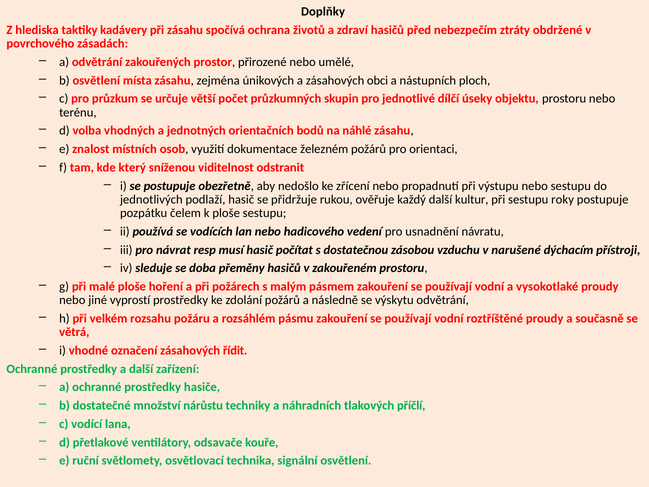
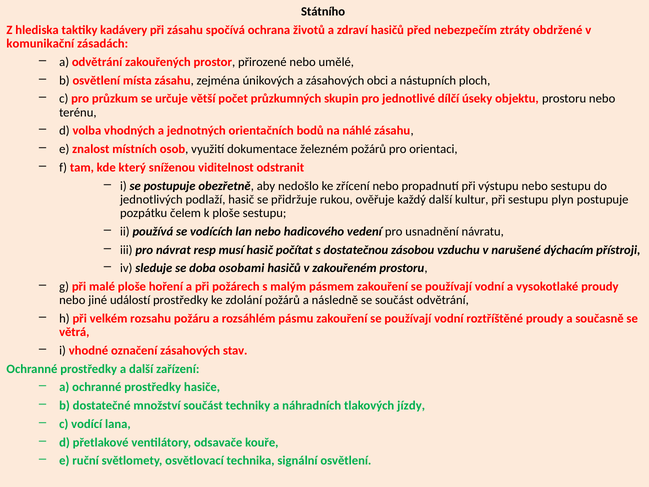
Doplňky: Doplňky -> Státního
povrchového: povrchového -> komunikační
roky: roky -> plyn
přeměny: přeměny -> osobami
vyprostí: vyprostí -> událostí
se výskytu: výskytu -> součást
řídit: řídit -> stav
množství nárůstu: nárůstu -> součást
příčlí: příčlí -> jízdy
